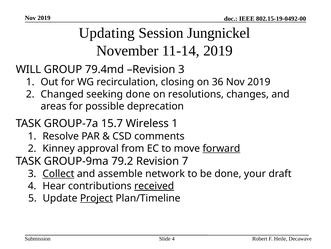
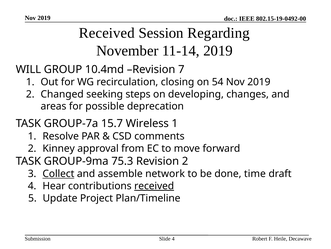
Updating at (107, 33): Updating -> Received
Jungnickel: Jungnickel -> Regarding
79.4md: 79.4md -> 10.4md
Revision 3: 3 -> 7
36: 36 -> 54
seeking done: done -> steps
resolutions: resolutions -> developing
forward underline: present -> none
79.2: 79.2 -> 75.3
Revision 7: 7 -> 2
your: your -> time
Project underline: present -> none
